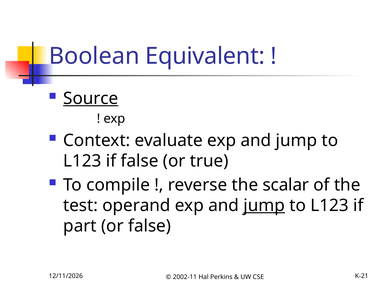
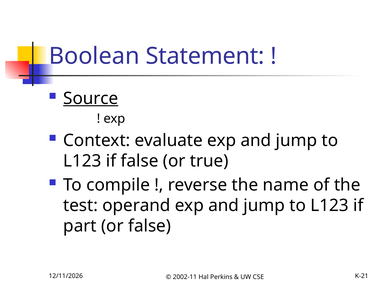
Equivalent: Equivalent -> Statement
scalar: scalar -> name
jump at (264, 205) underline: present -> none
